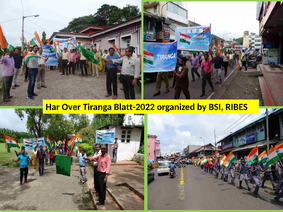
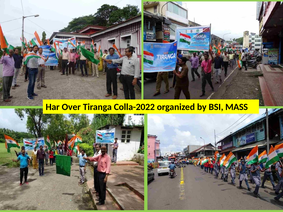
Blatt-2022: Blatt-2022 -> Colla-2022
RIBES: RIBES -> MASS
